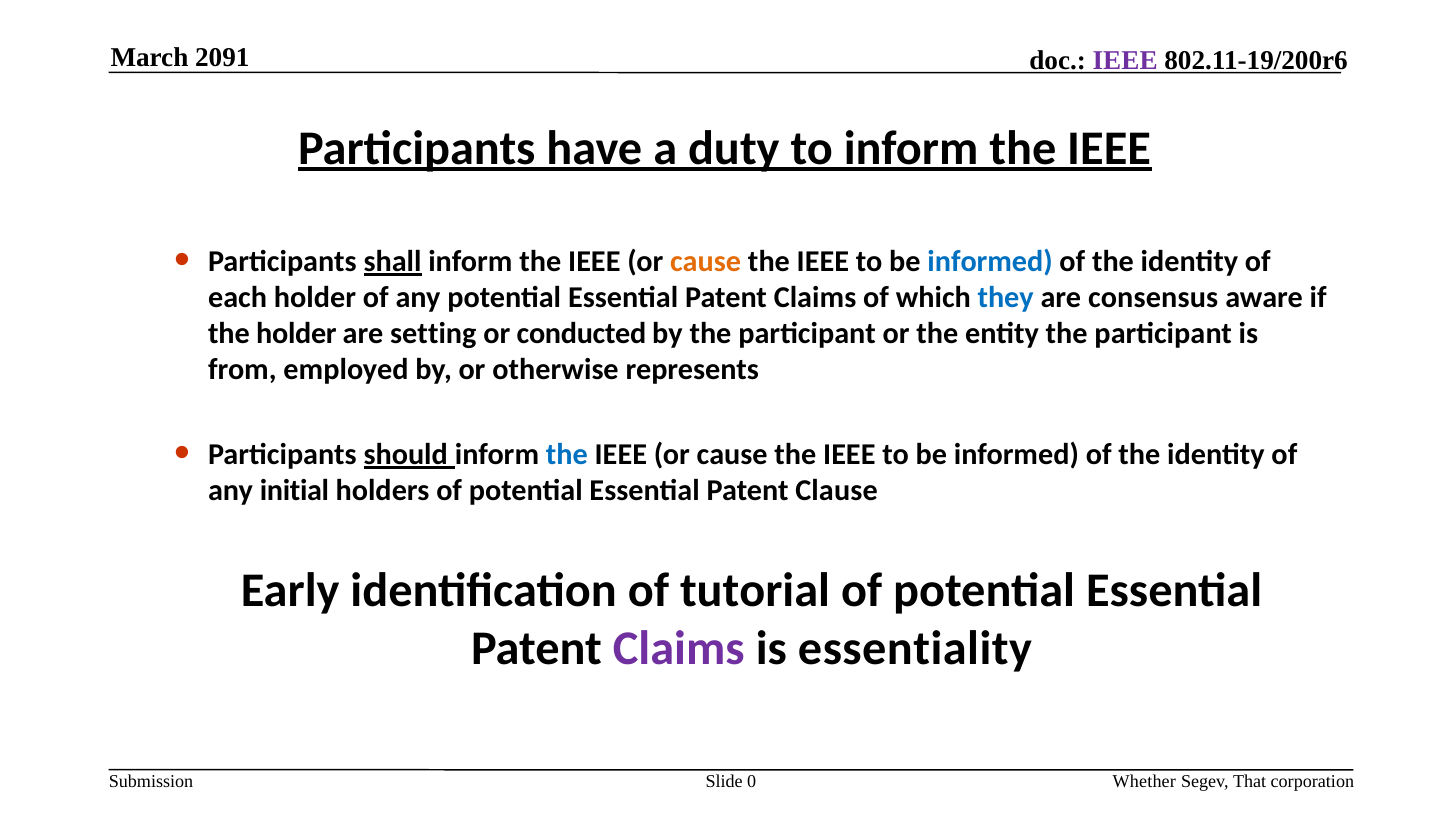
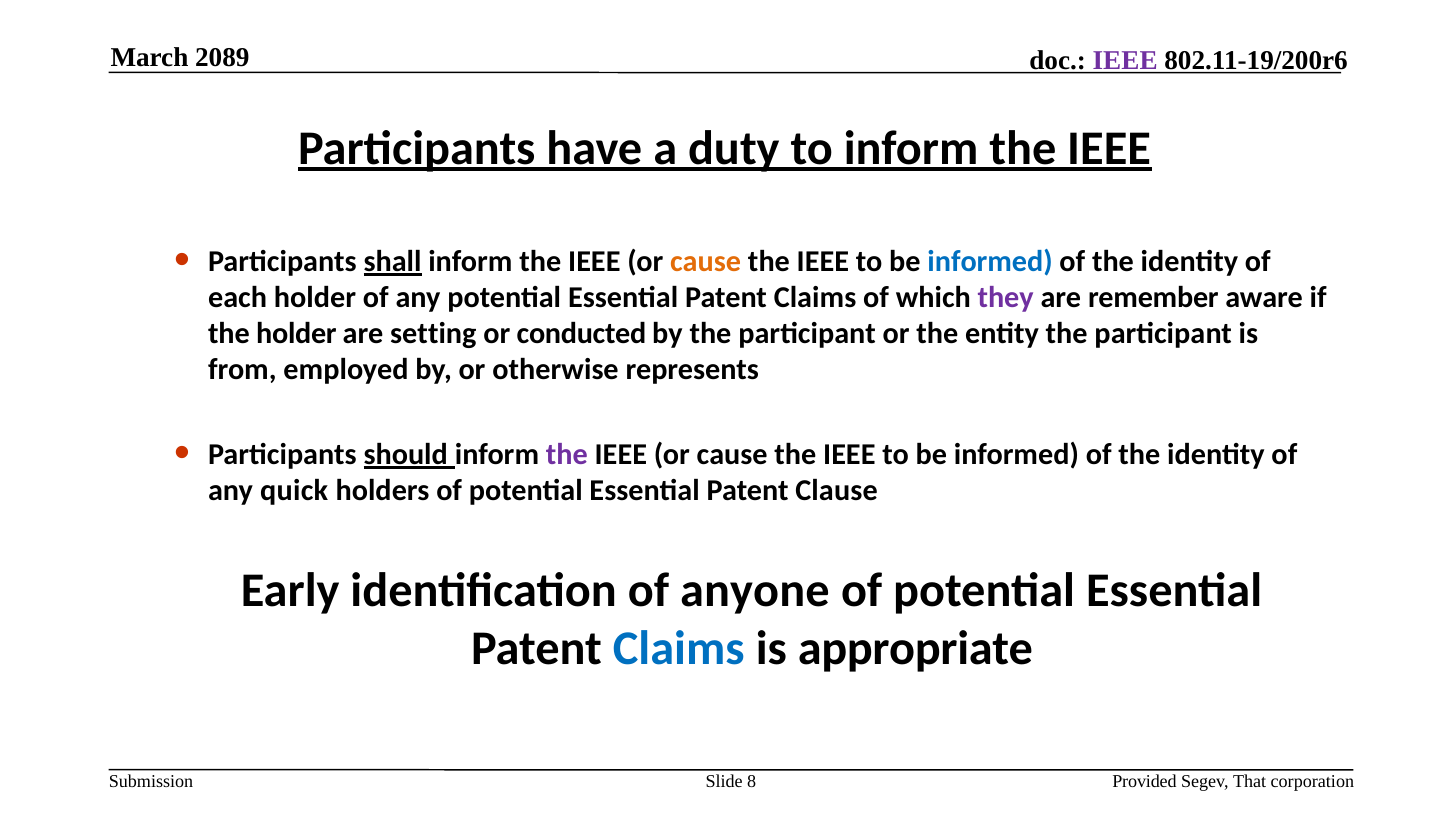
2091: 2091 -> 2089
they colour: blue -> purple
consensus: consensus -> remember
the at (567, 455) colour: blue -> purple
initial: initial -> quick
tutorial: tutorial -> anyone
Claims at (679, 649) colour: purple -> blue
essentiality: essentiality -> appropriate
0: 0 -> 8
Whether: Whether -> Provided
